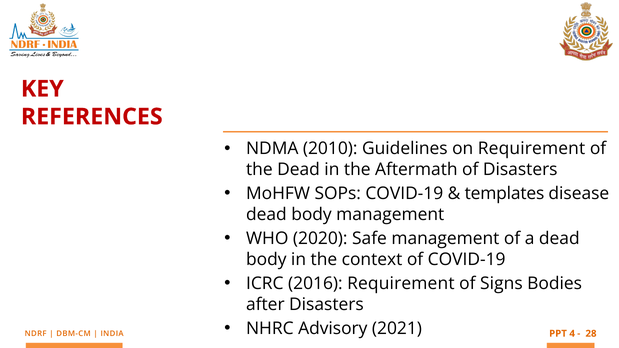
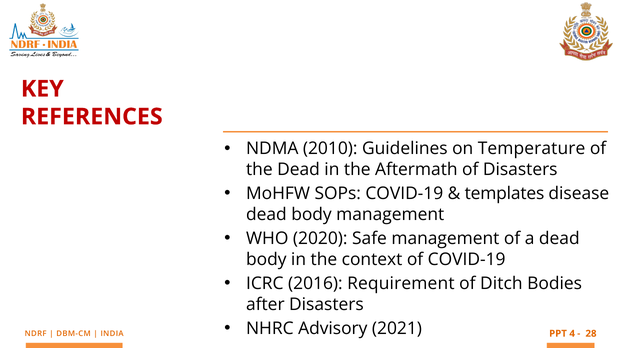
on Requirement: Requirement -> Temperature
Signs: Signs -> Ditch
